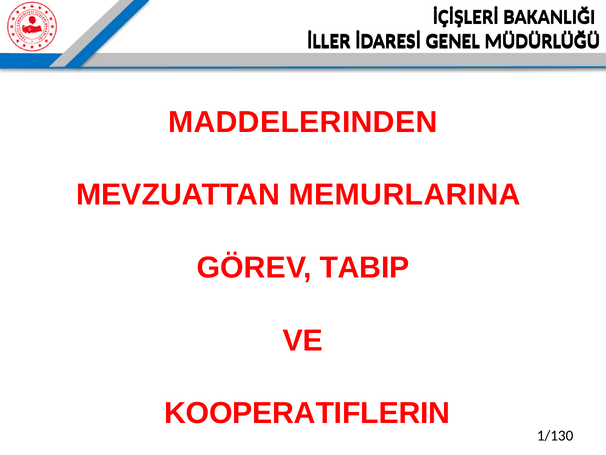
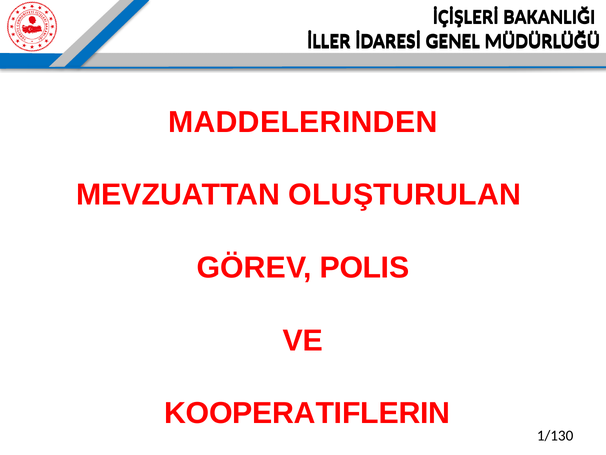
MEMURLARINA: MEMURLARINA -> OLUŞTURULAN
TABIP: TABIP -> POLIS
